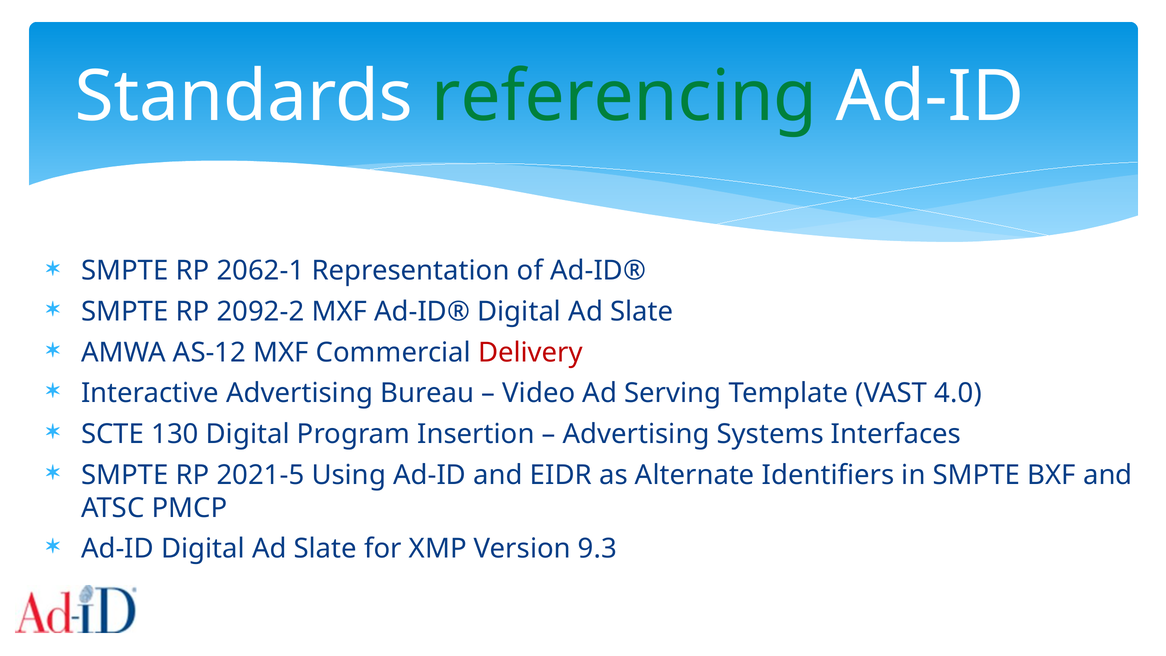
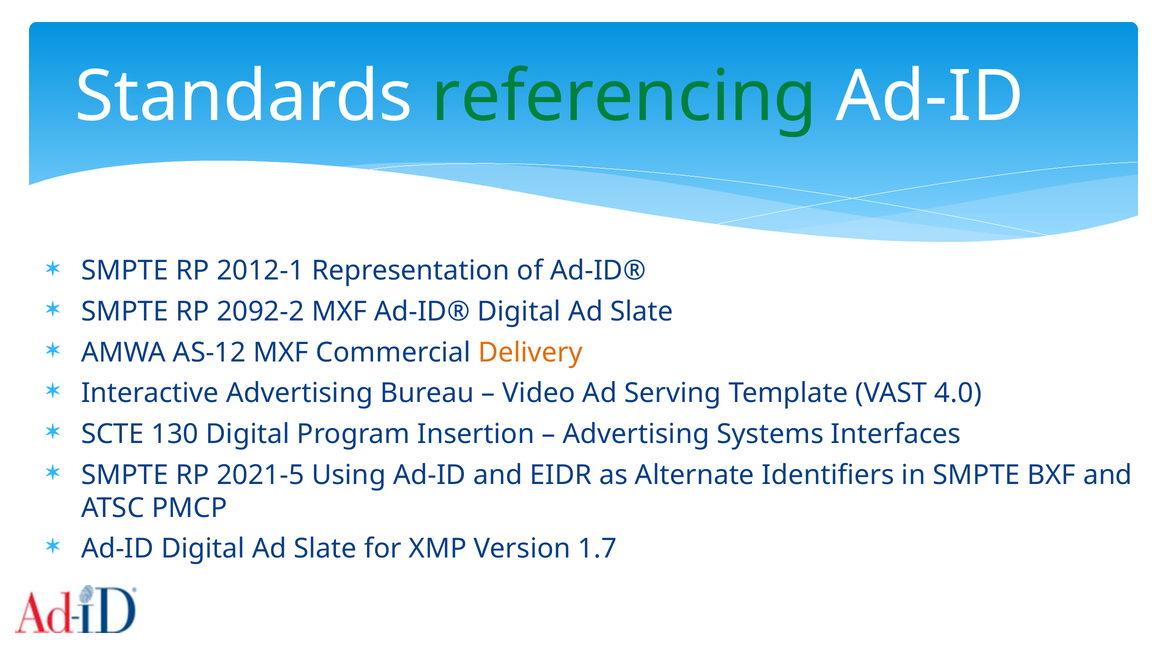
2062-1: 2062-1 -> 2012-1
Delivery colour: red -> orange
9.3: 9.3 -> 1.7
